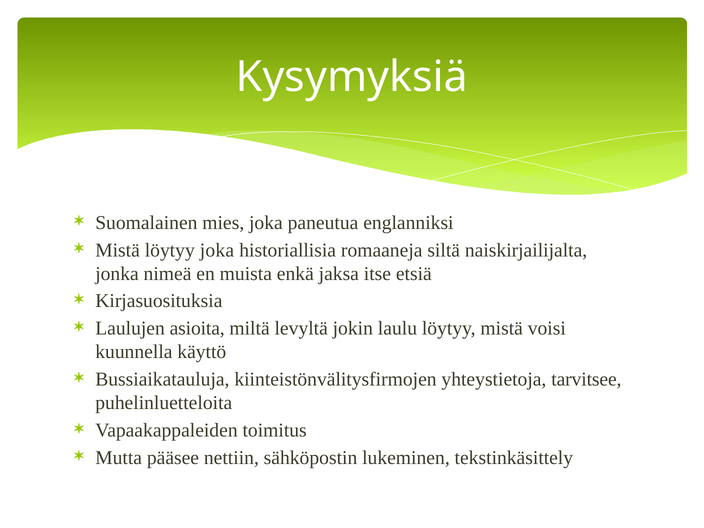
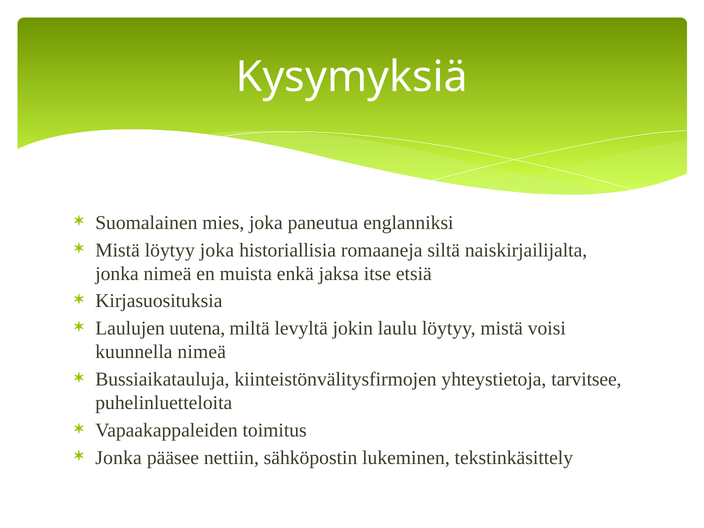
asioita: asioita -> uutena
kuunnella käyttö: käyttö -> nimeä
Mutta at (119, 458): Mutta -> Jonka
